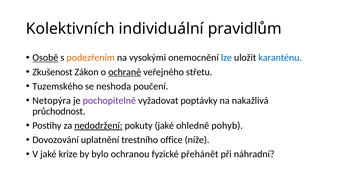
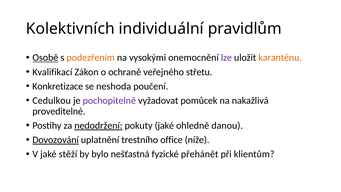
lze colour: blue -> purple
karanténu colour: blue -> orange
Zkušenost: Zkušenost -> Kvalifikací
ochraně underline: present -> none
Tuzemského: Tuzemského -> Konkretizace
Netopýra: Netopýra -> Cedulkou
poptávky: poptávky -> pomůcek
průchodnost: průchodnost -> proveditelné
pohyb: pohyb -> danou
Dovozování underline: none -> present
krize: krize -> stěží
ochranou: ochranou -> nešťastná
náhradní: náhradní -> klientům
